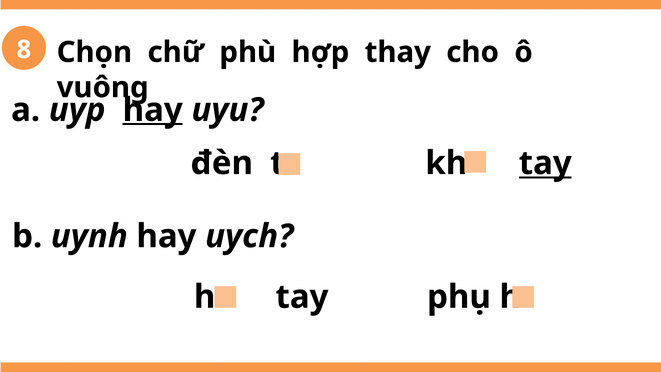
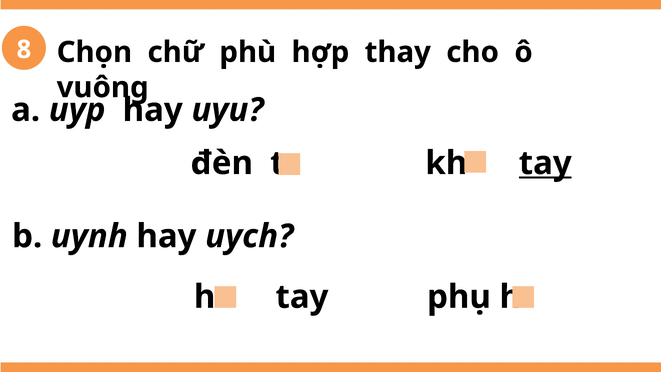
hay at (153, 110) underline: present -> none
